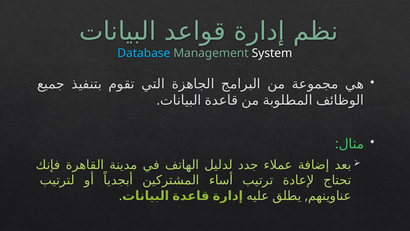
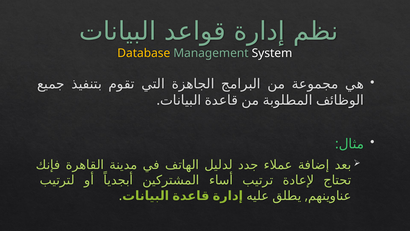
Database colour: light blue -> yellow
